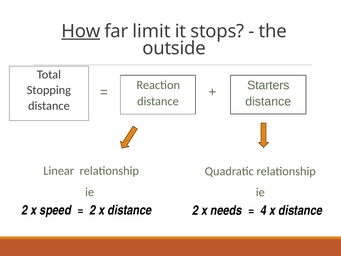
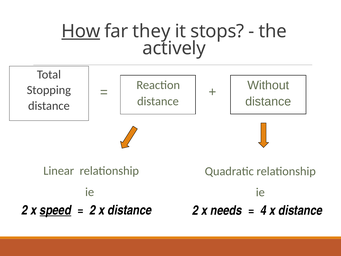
limit: limit -> they
outside: outside -> actively
Starters: Starters -> Without
speed underline: none -> present
